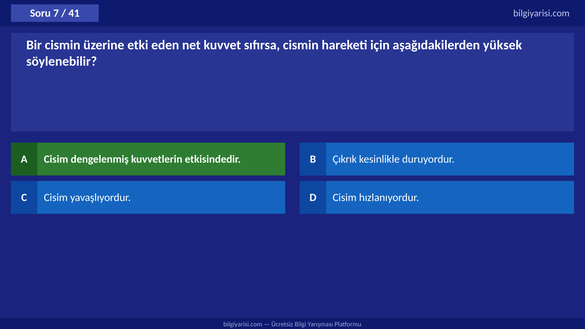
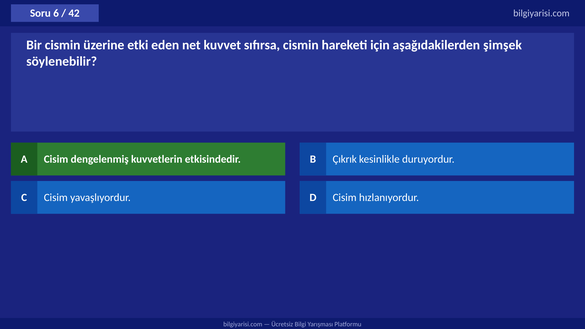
7: 7 -> 6
41: 41 -> 42
yüksek: yüksek -> şimşek
